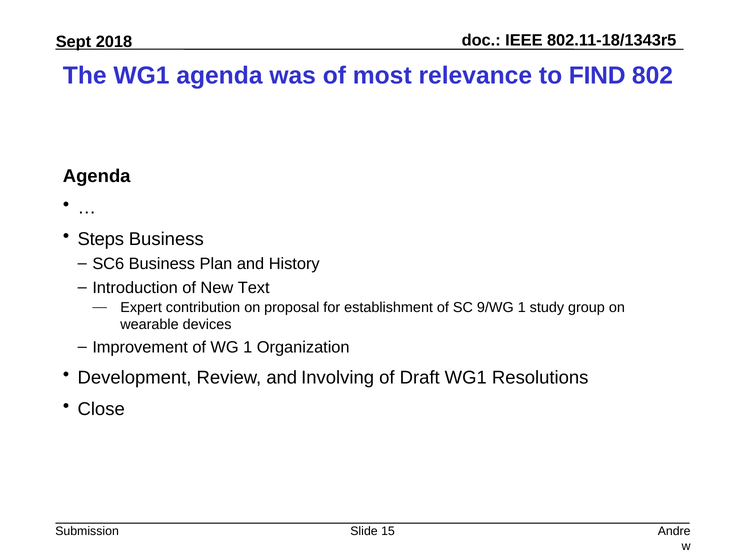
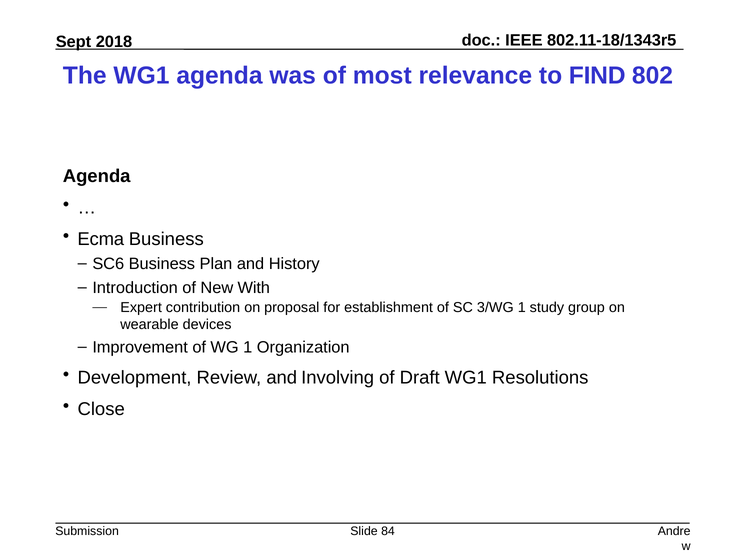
Steps: Steps -> Ecma
Text: Text -> With
9/WG: 9/WG -> 3/WG
15: 15 -> 84
